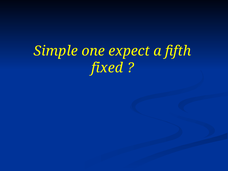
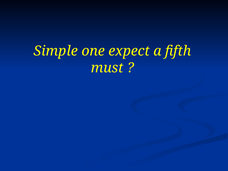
fixed: fixed -> must
